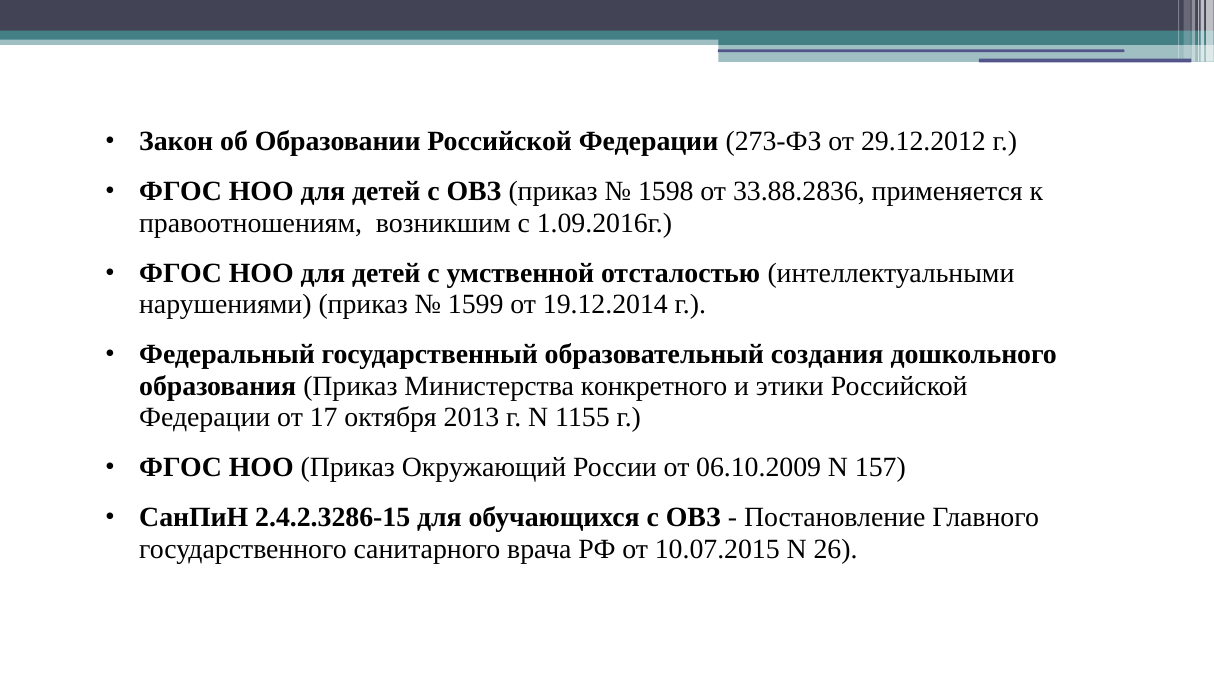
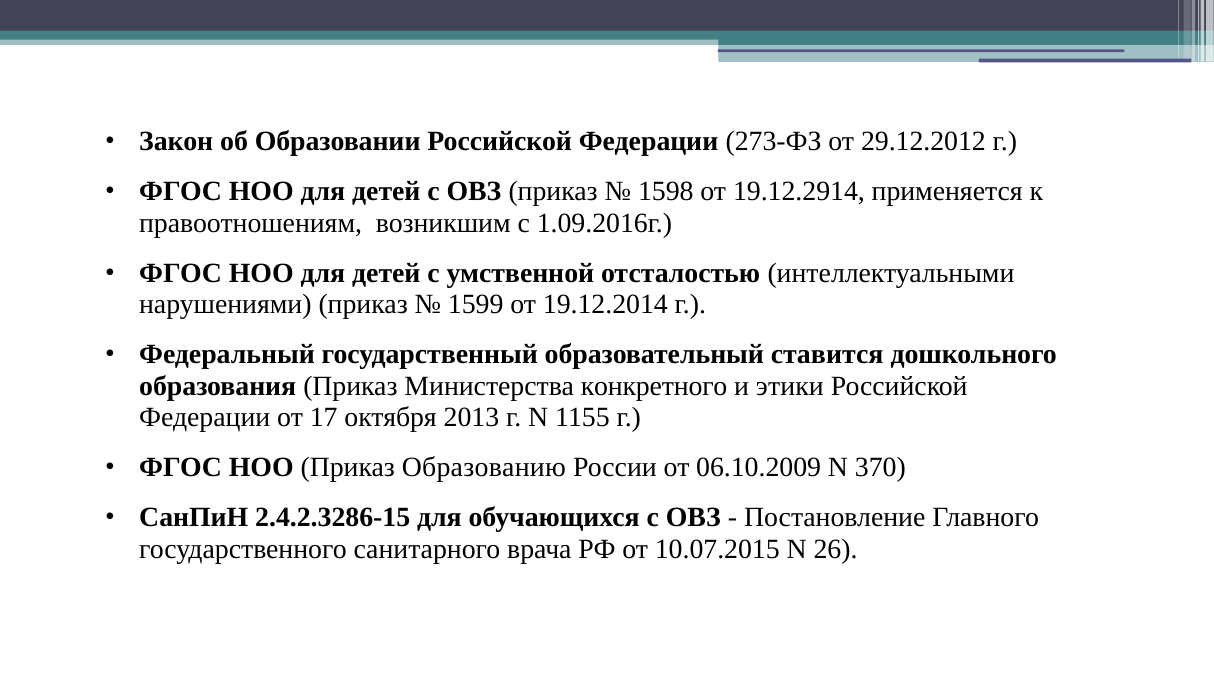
33.88.2836: 33.88.2836 -> 19.12.2914
создания: создания -> ставится
Окружающий: Окружающий -> Образованию
157: 157 -> 370
